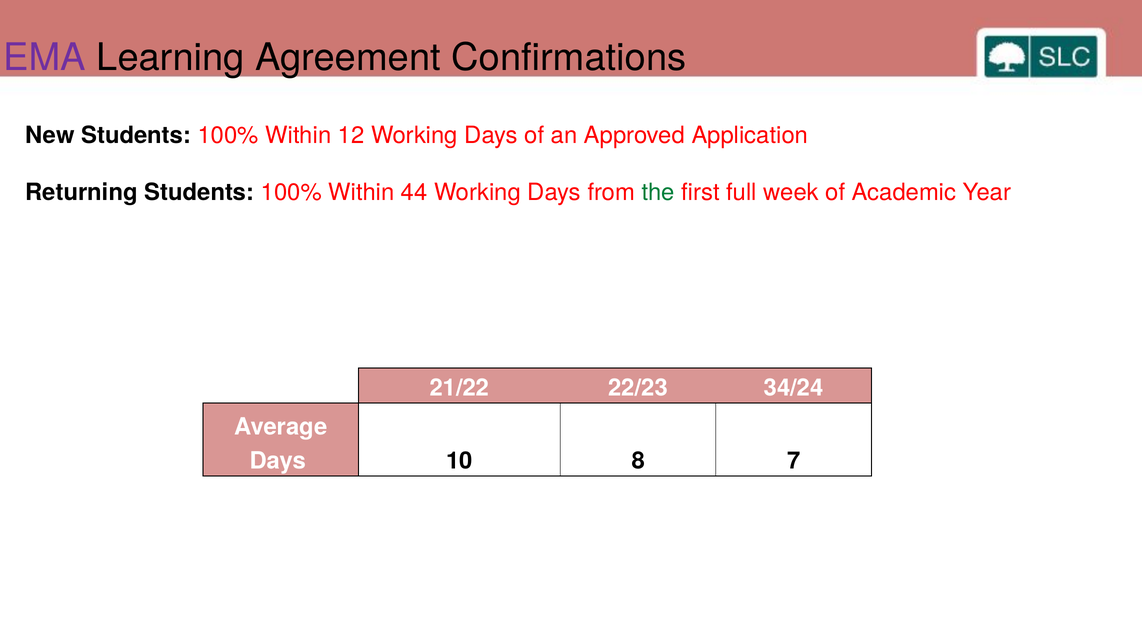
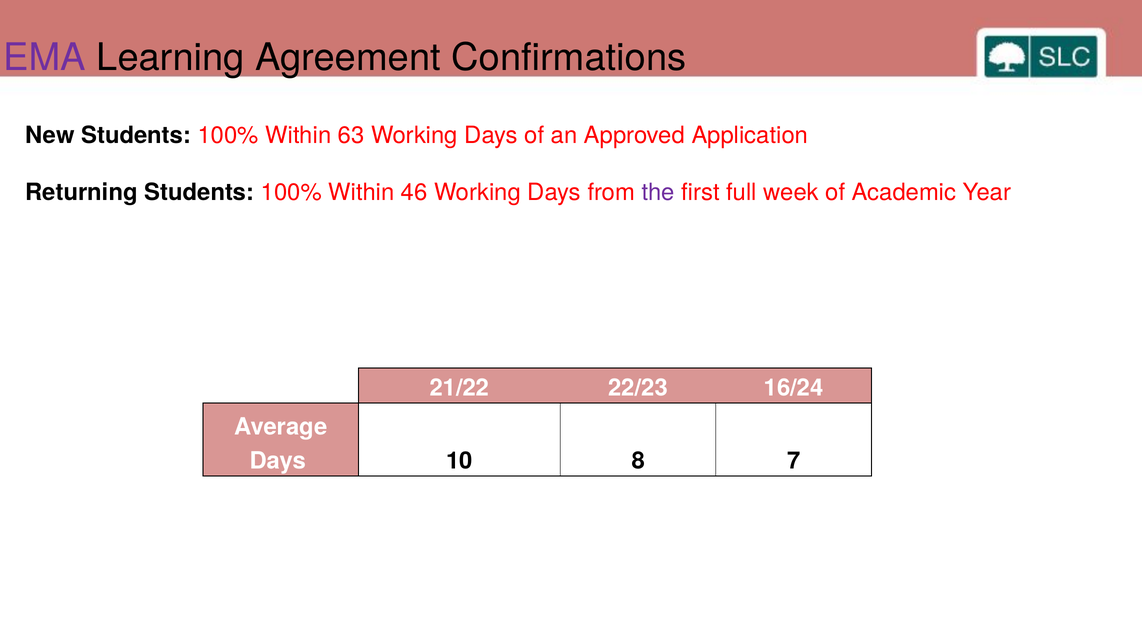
12: 12 -> 63
44: 44 -> 46
the colour: green -> purple
34/24: 34/24 -> 16/24
